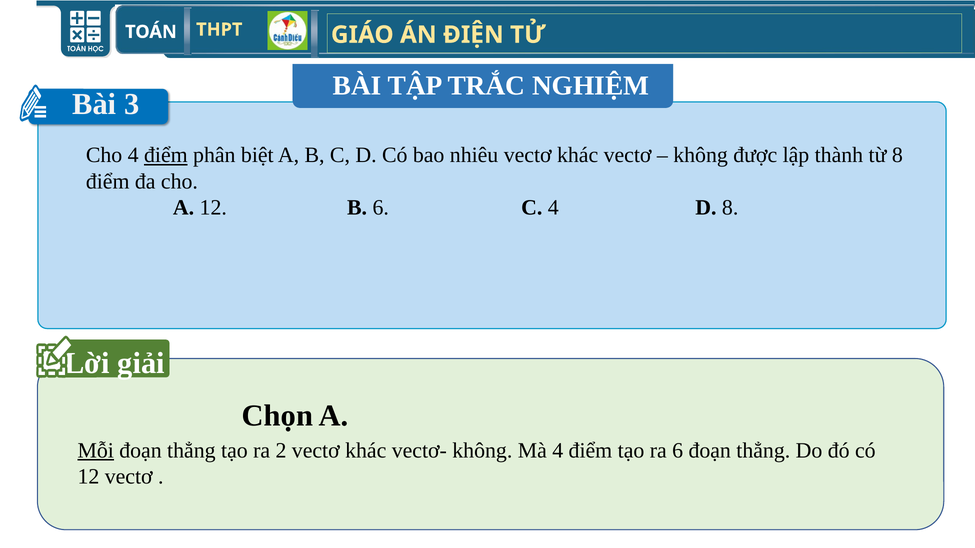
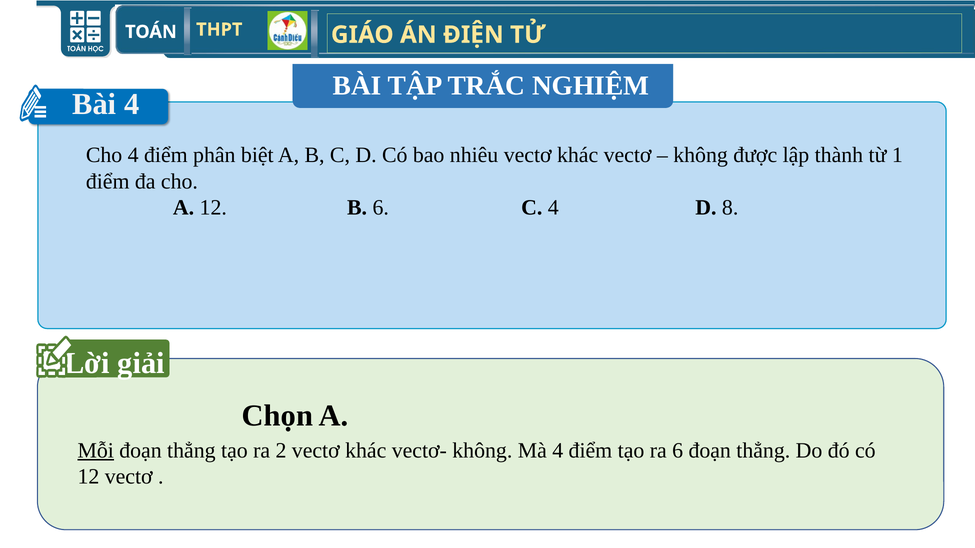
Bài 3: 3 -> 4
điểm at (166, 155) underline: present -> none
từ 8: 8 -> 1
